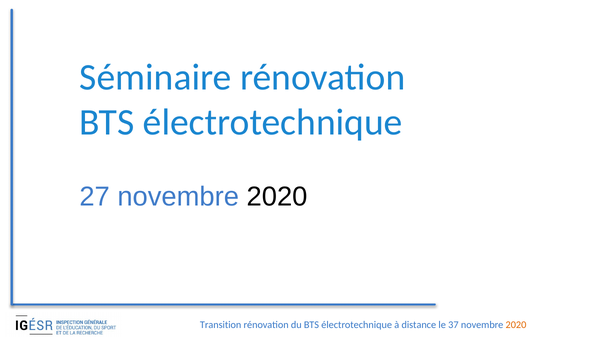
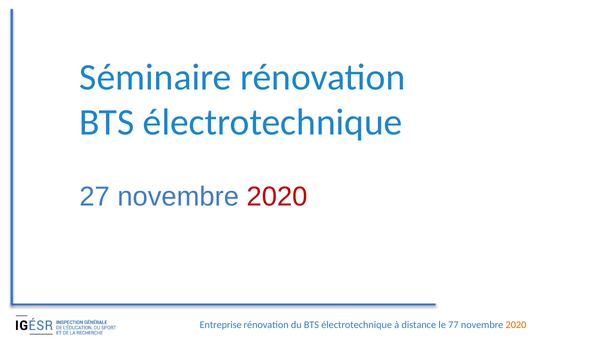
2020 at (277, 196) colour: black -> red
Transition: Transition -> Entreprise
37: 37 -> 77
